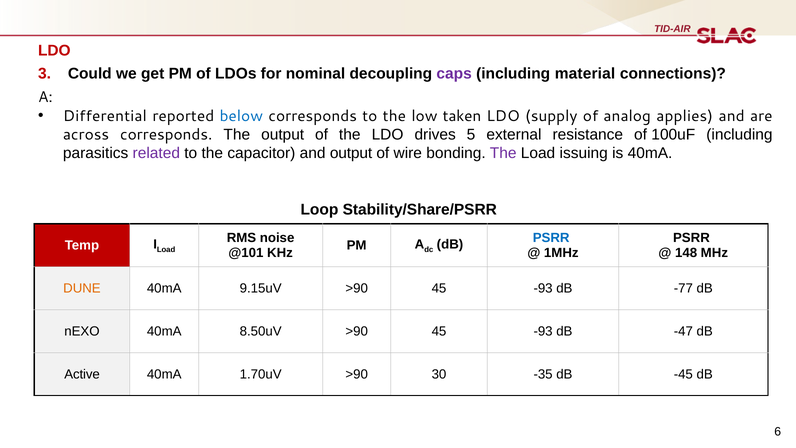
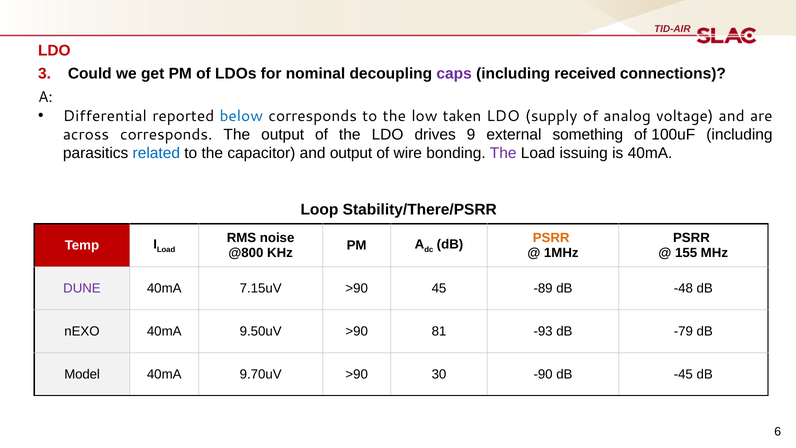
material: material -> received
applies: applies -> voltage
5: 5 -> 9
resistance: resistance -> something
related colour: purple -> blue
Stability/Share/PSRR: Stability/Share/PSRR -> Stability/There/PSRR
PSRR at (551, 238) colour: blue -> orange
@101: @101 -> @800
148: 148 -> 155
DUNE colour: orange -> purple
9.15uV: 9.15uV -> 7.15uV
-93 at (543, 288): -93 -> -89
-77: -77 -> -48
8.50uV: 8.50uV -> 9.50uV
45 at (439, 331): 45 -> 81
-47: -47 -> -79
Active: Active -> Model
1.70uV: 1.70uV -> 9.70uV
-35: -35 -> -90
